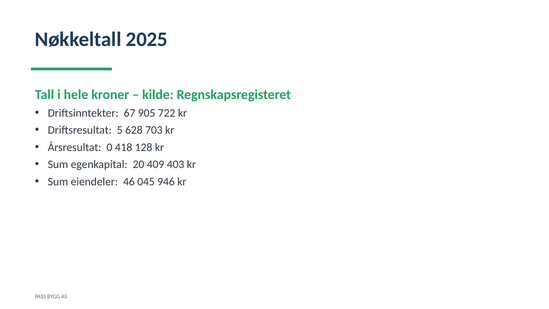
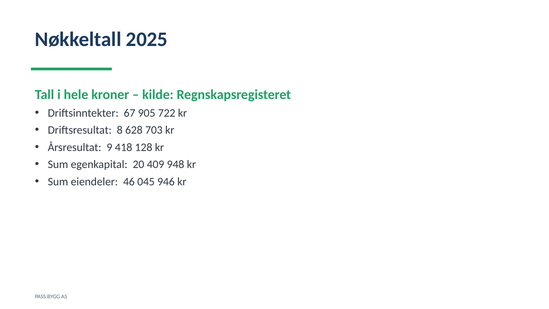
5: 5 -> 8
0: 0 -> 9
403: 403 -> 948
